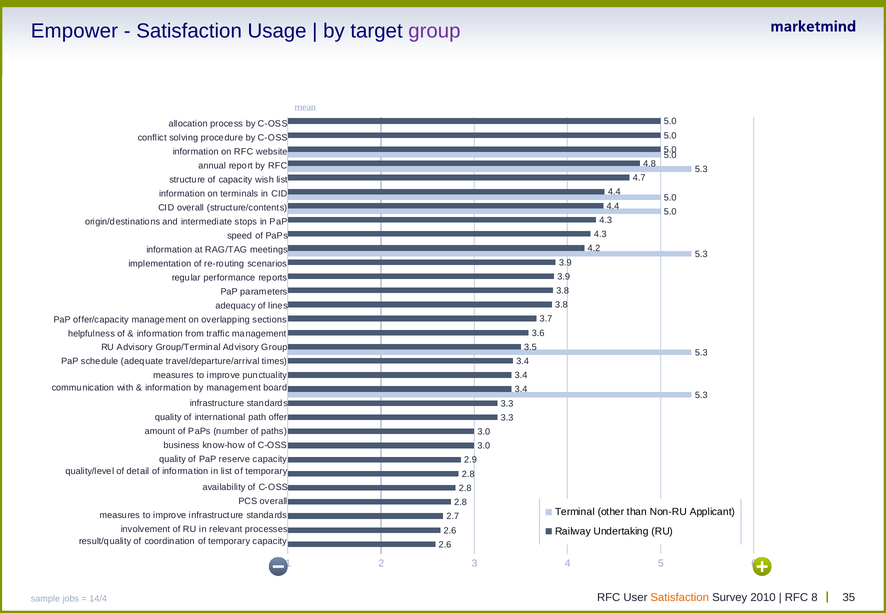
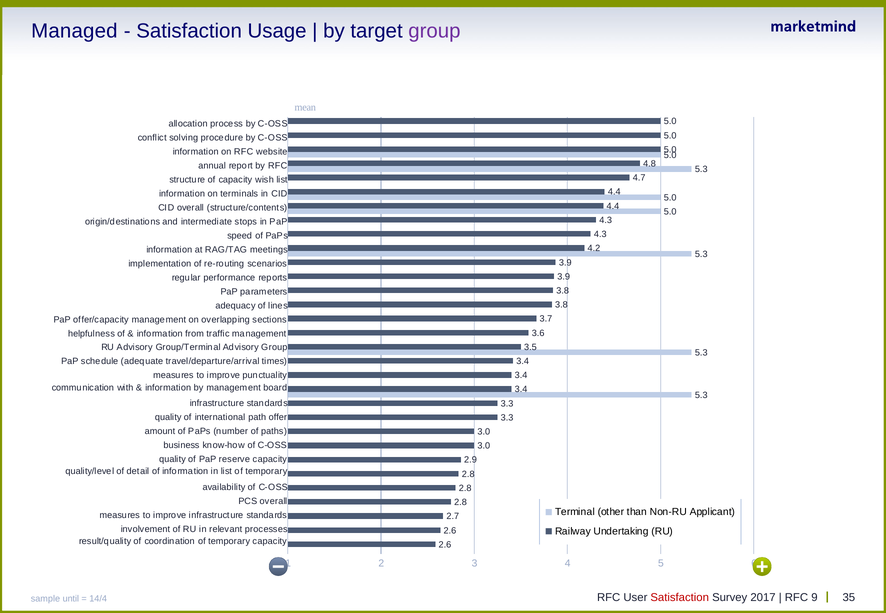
Empower: Empower -> Managed
Satisfaction at (680, 598) colour: orange -> red
2010: 2010 -> 2017
8: 8 -> 9
jobs: jobs -> until
